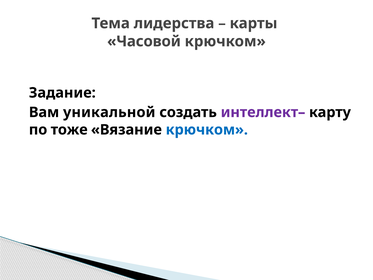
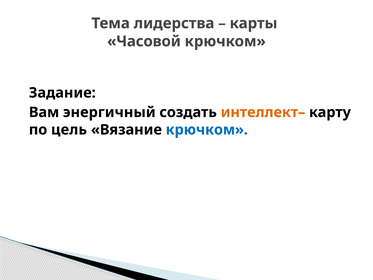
уникальной: уникальной -> энергичный
интеллект– colour: purple -> orange
тоже: тоже -> цель
